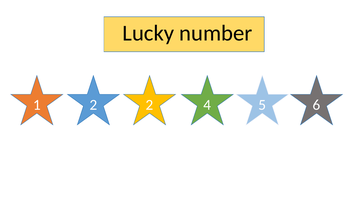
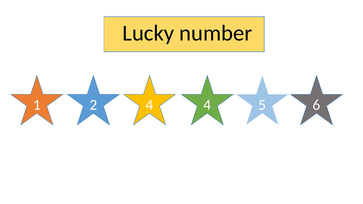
2 2: 2 -> 4
